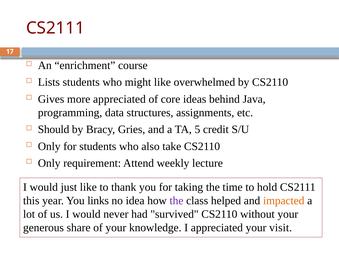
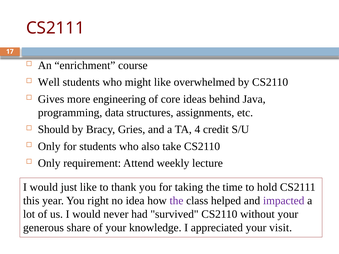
Lists: Lists -> Well
more appreciated: appreciated -> engineering
5: 5 -> 4
links: links -> right
impacted colour: orange -> purple
